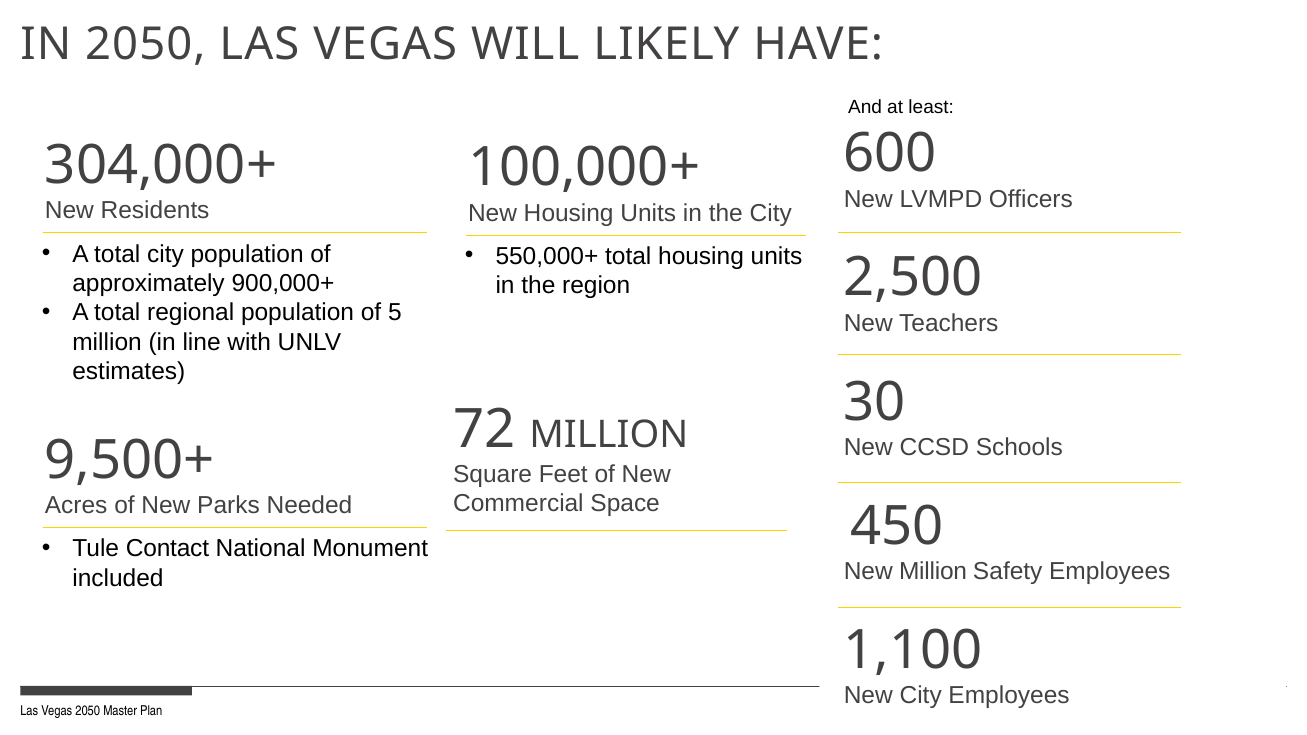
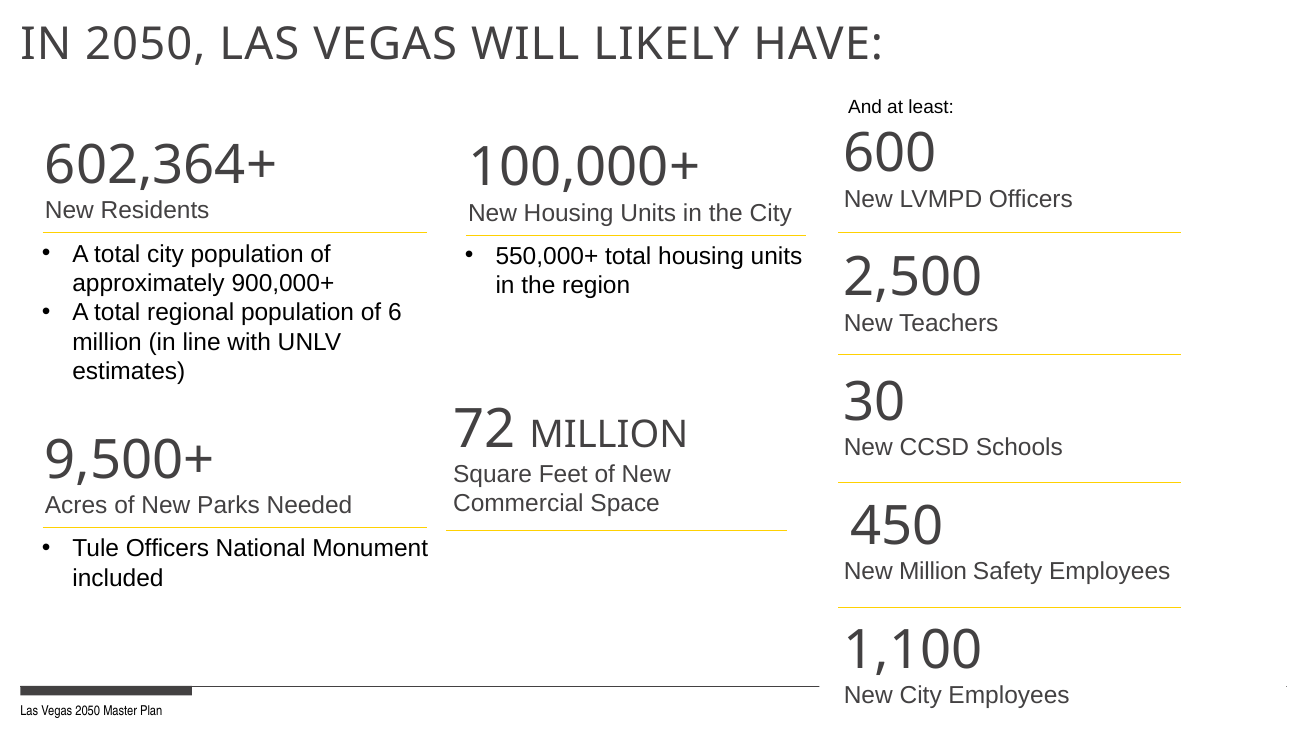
304,000+: 304,000+ -> 602,364+
5: 5 -> 6
Tule Contact: Contact -> Officers
